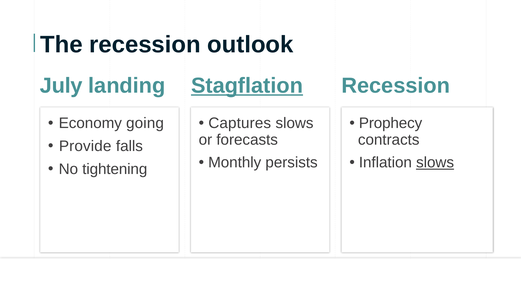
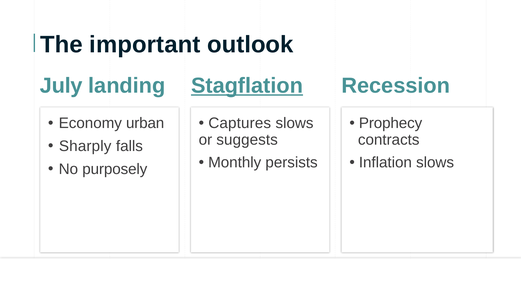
The recession: recession -> important
going: going -> urban
forecasts: forecasts -> suggests
Provide: Provide -> Sharply
slows at (435, 163) underline: present -> none
tightening: tightening -> purposely
